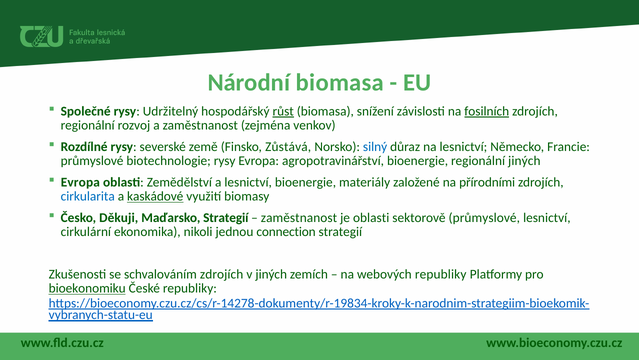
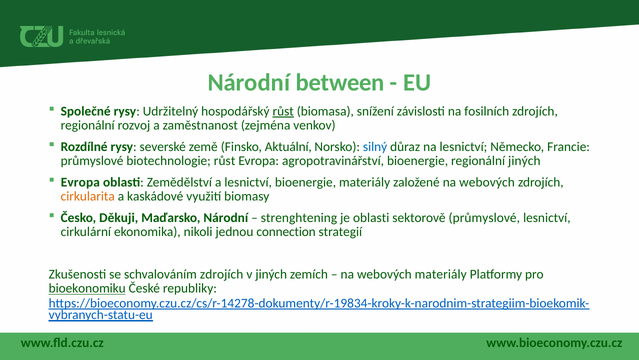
Národní biomasa: biomasa -> between
fosilních underline: present -> none
Zůstává: Zůstává -> Aktuální
biotechnologie rysy: rysy -> růst
založené na přírodními: přírodními -> webových
cirkularita colour: blue -> orange
kaskádové underline: present -> none
Maďarsko Strategií: Strategií -> Národní
zaměstnanost at (299, 217): zaměstnanost -> strenghtening
webových republiky: republiky -> materiály
